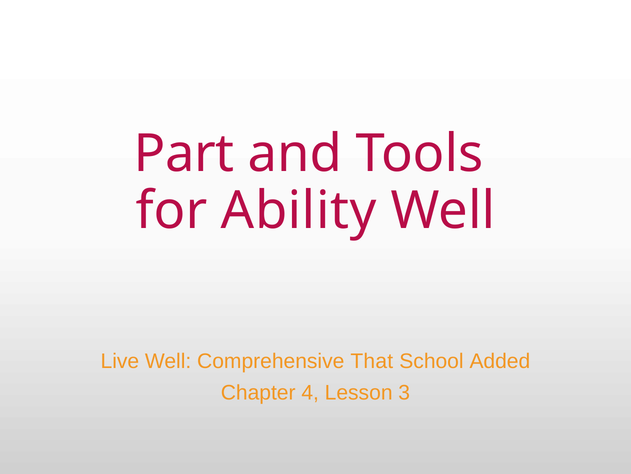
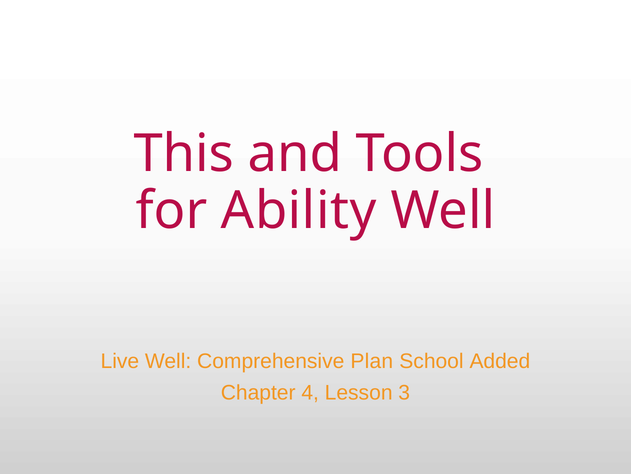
Part: Part -> This
That: That -> Plan
